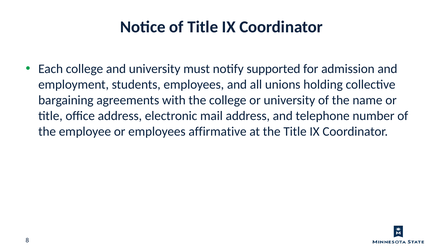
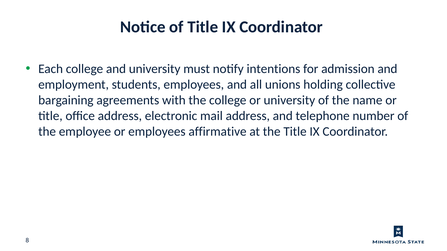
supported: supported -> intentions
